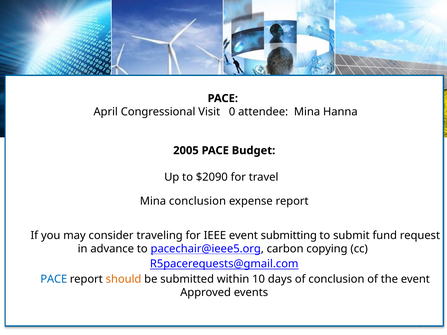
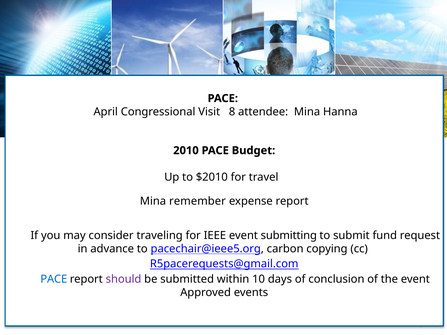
0: 0 -> 8
2005: 2005 -> 2010
$2090: $2090 -> $2010
Mina conclusion: conclusion -> remember
should colour: orange -> purple
